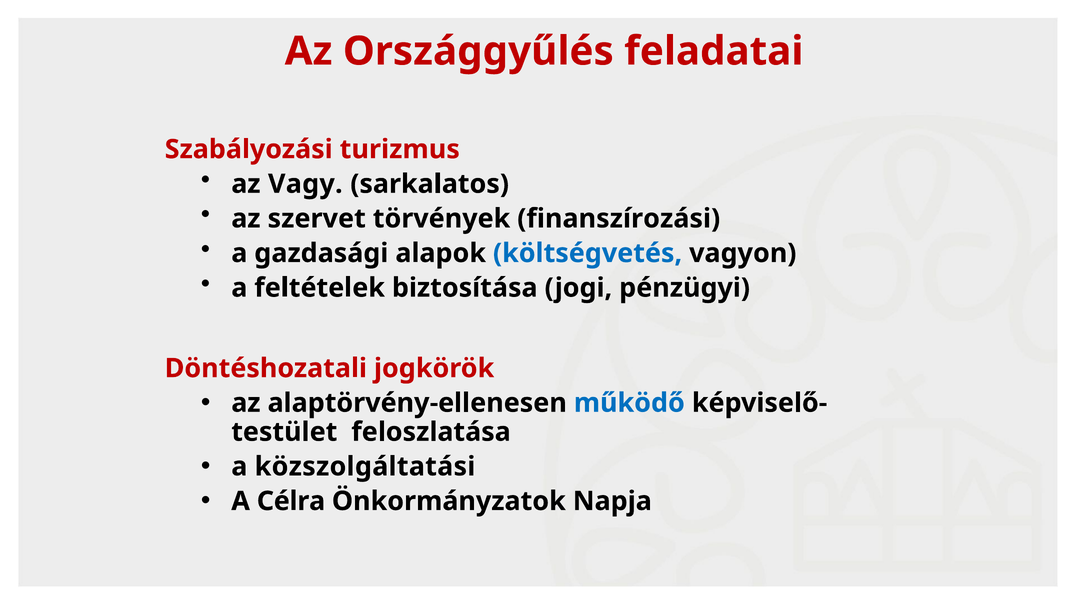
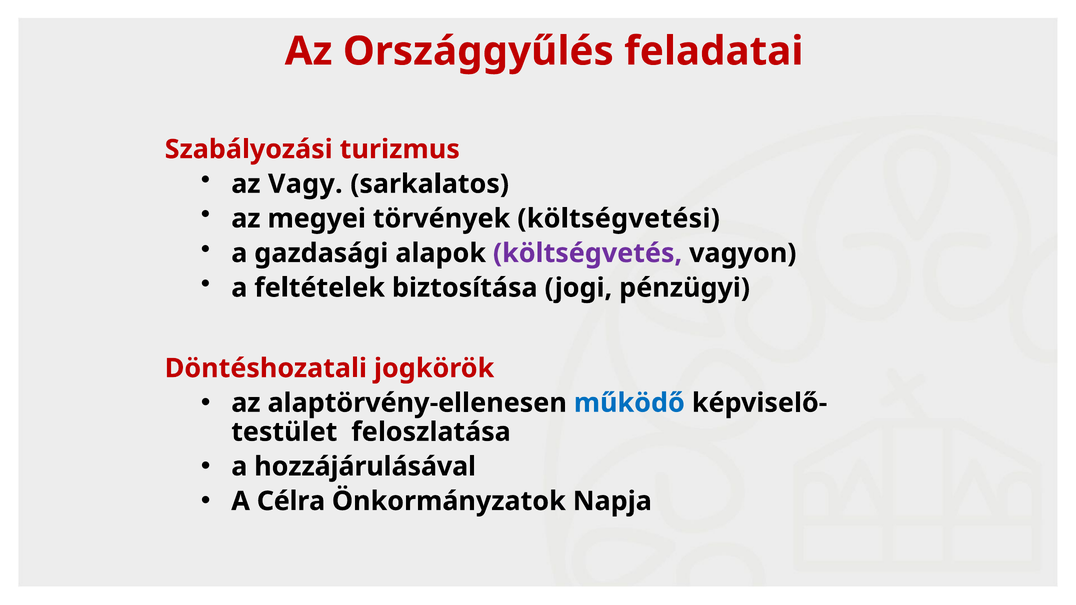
szervet: szervet -> megyei
finanszírozási: finanszírozási -> költségvetési
költségvetés colour: blue -> purple
közszolgáltatási: közszolgáltatási -> hozzájárulásával
